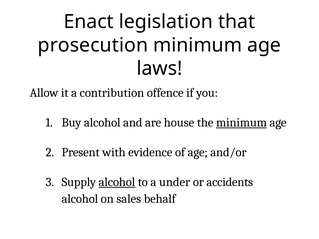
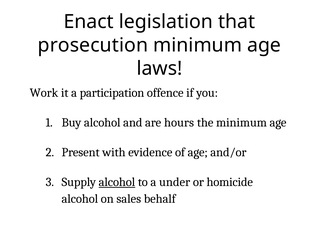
Allow: Allow -> Work
contribution: contribution -> participation
house: house -> hours
minimum at (241, 123) underline: present -> none
accidents: accidents -> homicide
